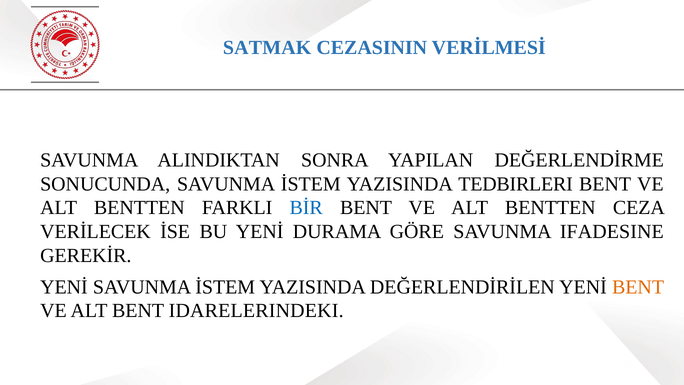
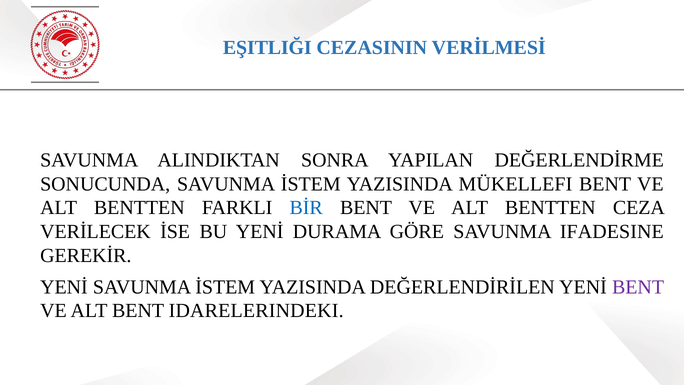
SATMAK: SATMAK -> EŞITLIĞI
TEDBIRLERI: TEDBIRLERI -> MÜKELLEFI
BENT at (638, 287) colour: orange -> purple
